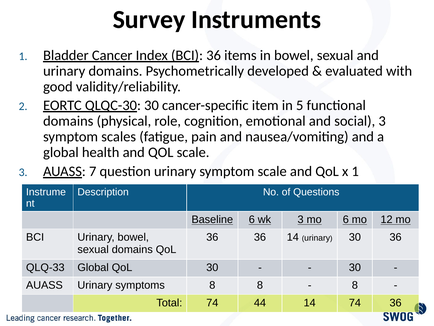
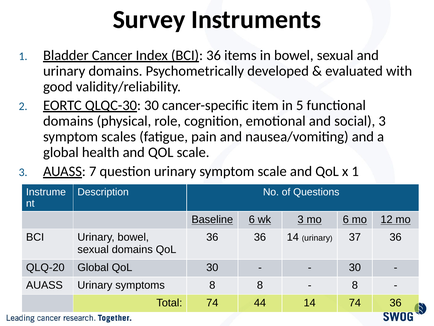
urinary 30: 30 -> 37
QLQ-33: QLQ-33 -> QLQ-20
